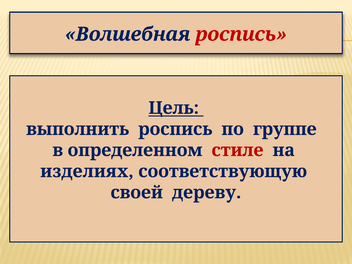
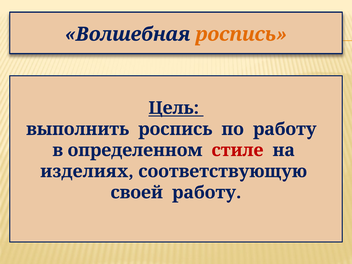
роспись at (241, 34) colour: red -> orange
по группе: группе -> работу
своей дереву: дереву -> работу
